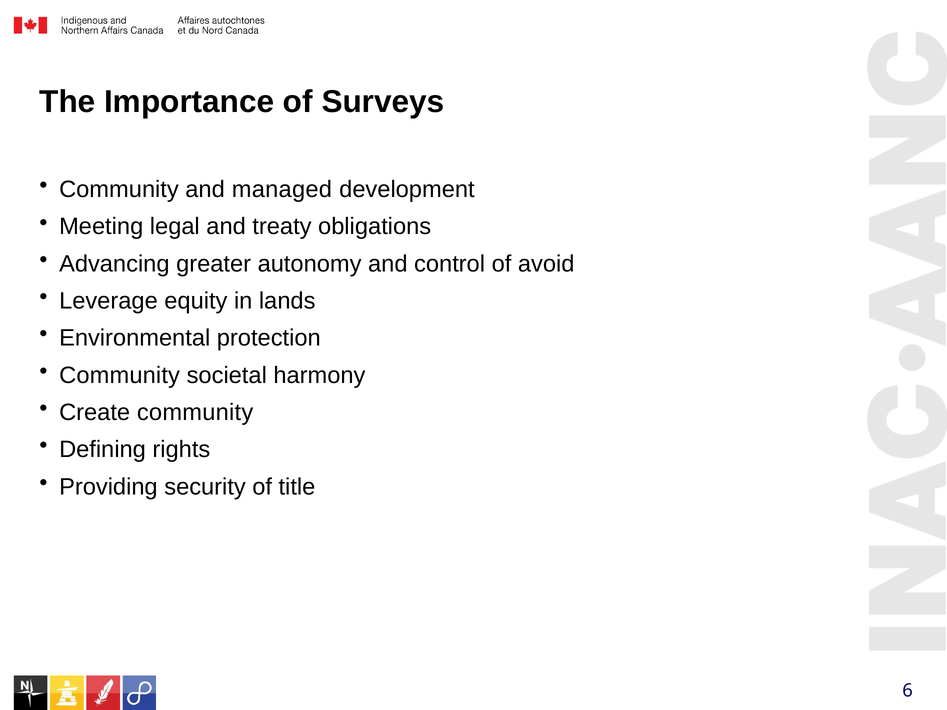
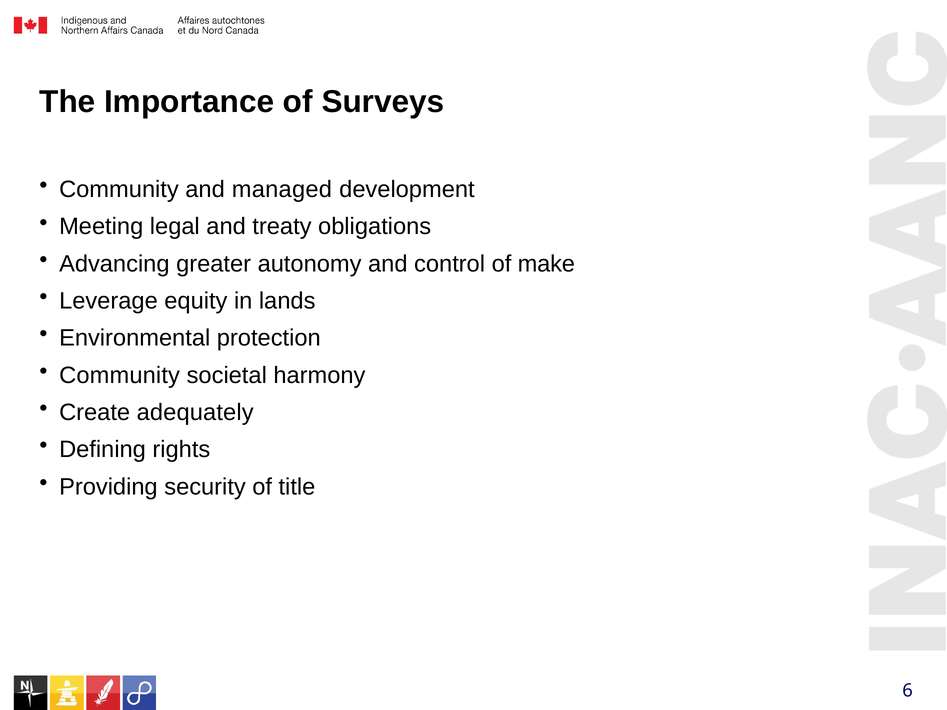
avoid: avoid -> make
Create community: community -> adequately
